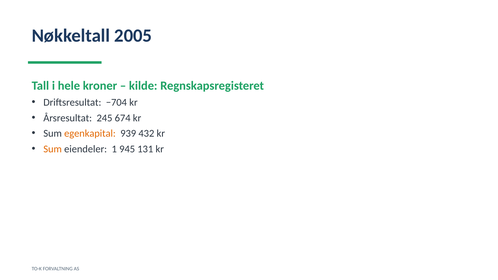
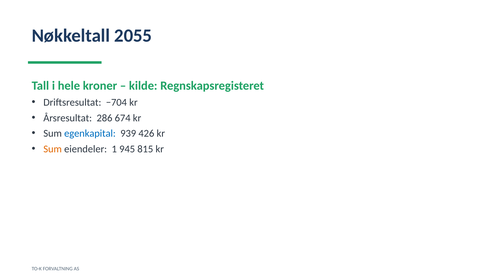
2005: 2005 -> 2055
245: 245 -> 286
egenkapital colour: orange -> blue
432: 432 -> 426
131: 131 -> 815
